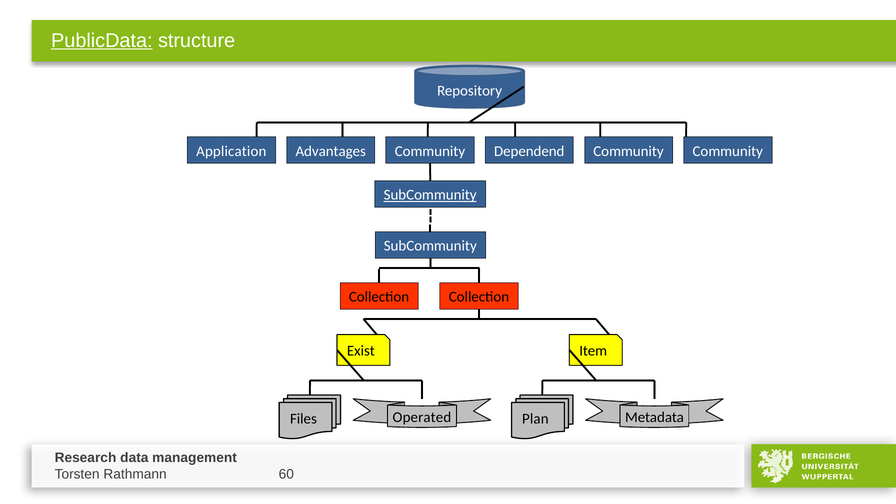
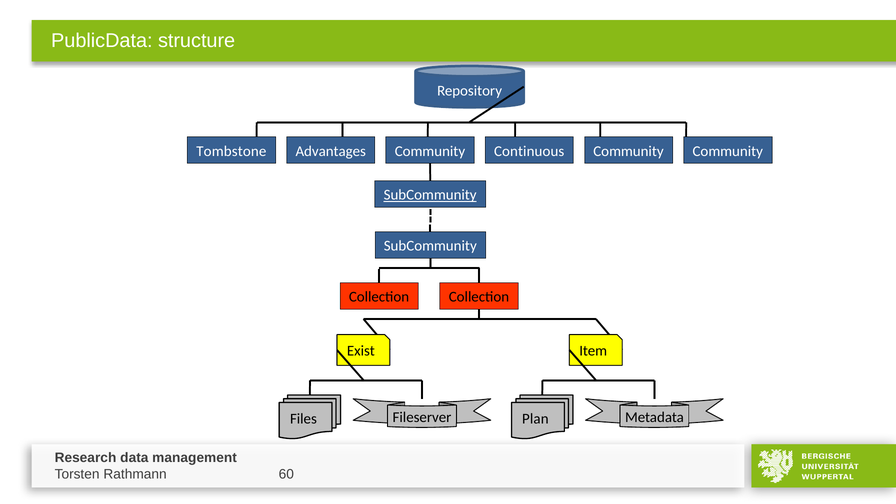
PublicData underline: present -> none
Application: Application -> Tombstone
Dependend: Dependend -> Continuous
Operated: Operated -> Fileserver
